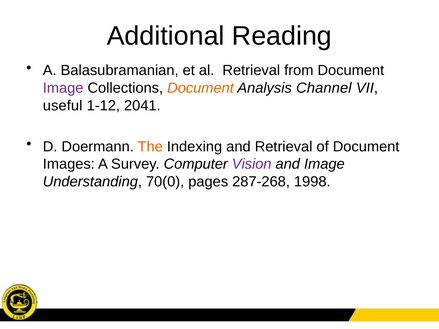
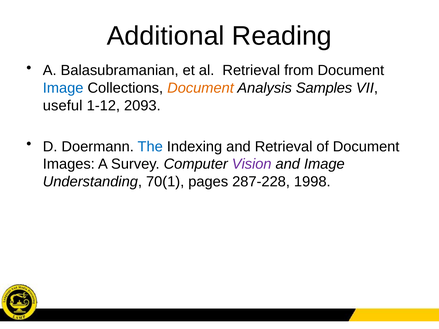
Image at (63, 88) colour: purple -> blue
Channel: Channel -> Samples
2041: 2041 -> 2093
The colour: orange -> blue
70(0: 70(0 -> 70(1
287-268: 287-268 -> 287-228
